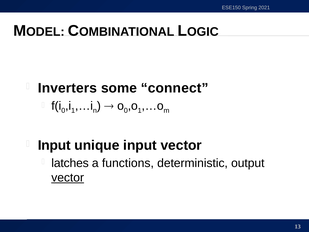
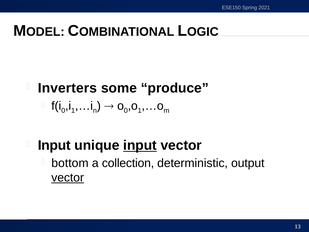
connect: connect -> produce
input at (140, 145) underline: none -> present
latches: latches -> bottom
functions: functions -> collection
